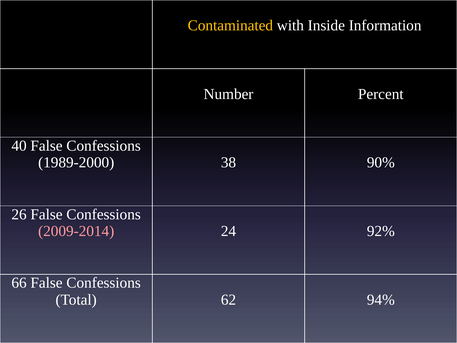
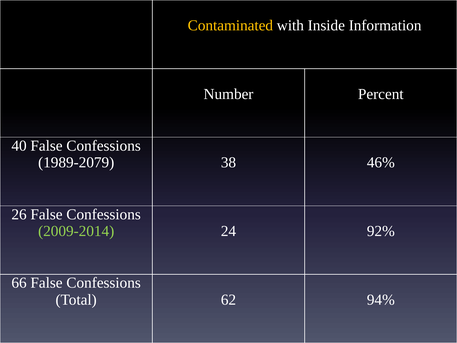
1989-2000: 1989-2000 -> 1989-2079
90%: 90% -> 46%
2009-2014 colour: pink -> light green
